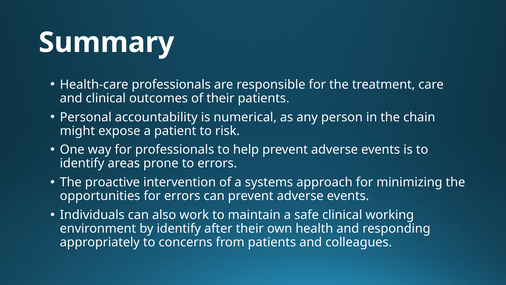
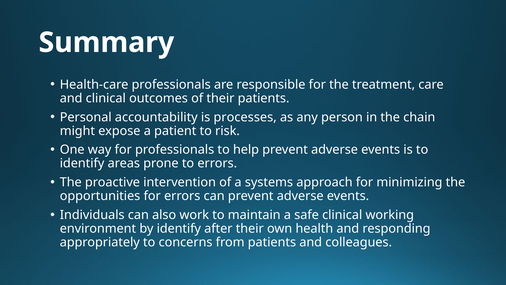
numerical: numerical -> processes
